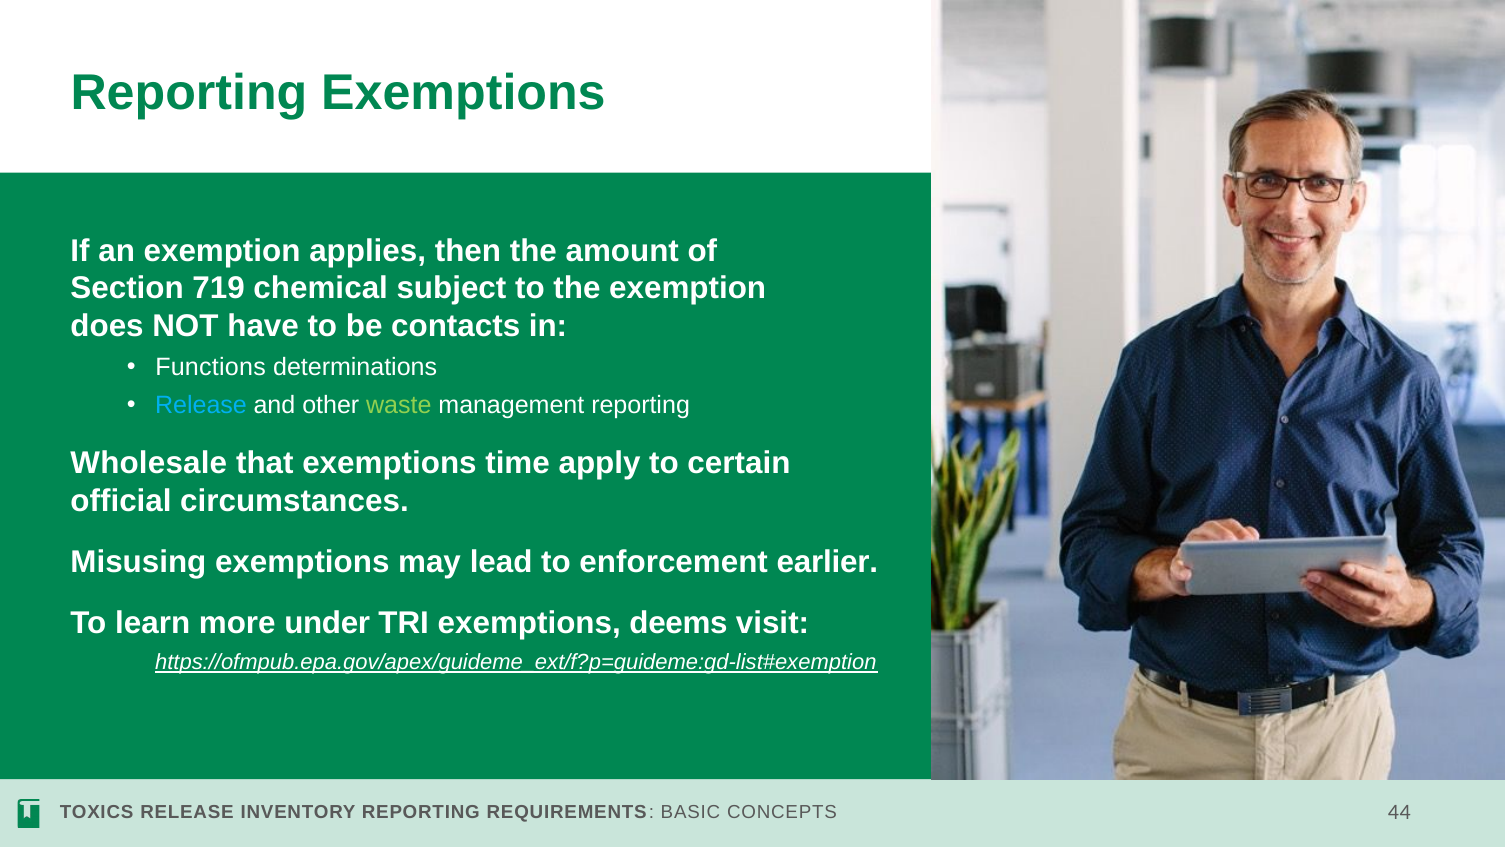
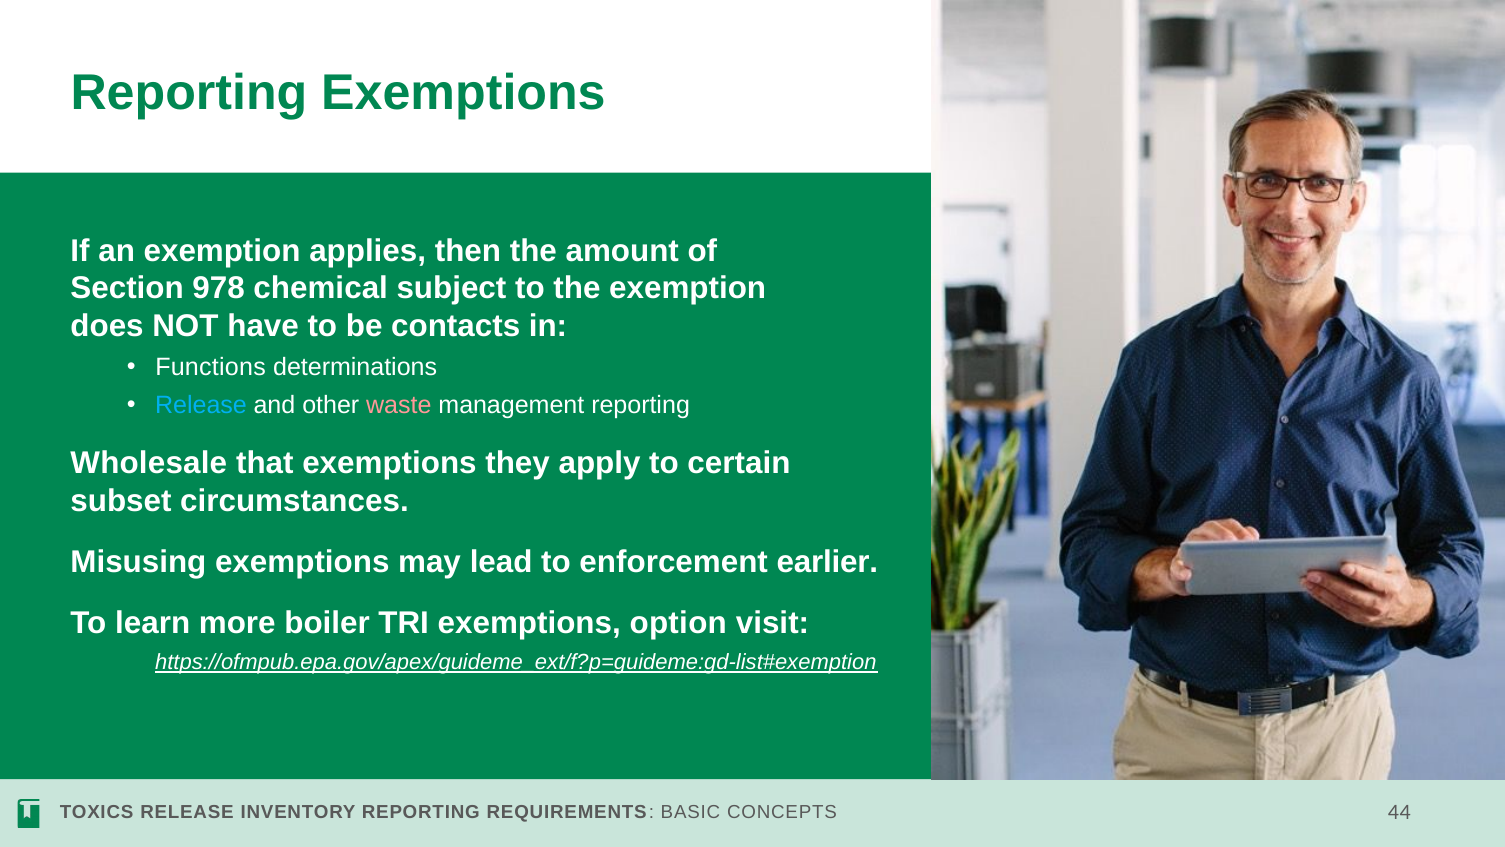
719: 719 -> 978
waste colour: light green -> pink
time: time -> they
official: official -> subset
under: under -> boiler
deems: deems -> option
